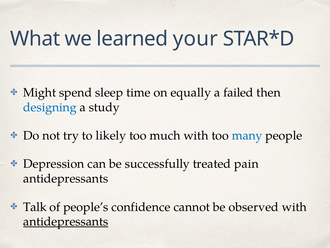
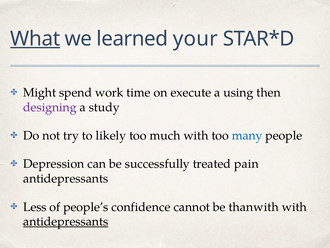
What underline: none -> present
sleep: sleep -> work
equally: equally -> execute
failed: failed -> using
designing colour: blue -> purple
Talk: Talk -> Less
observed: observed -> thanwith
